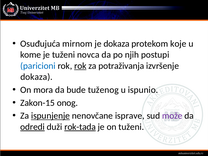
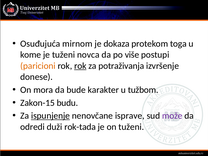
koje: koje -> toga
njih: njih -> više
paricioni colour: blue -> orange
dokaza at (36, 77): dokaza -> donese
tuženog: tuženog -> karakter
ispunio: ispunio -> tužbom
onog: onog -> budu
odredi underline: present -> none
rok-tada underline: present -> none
